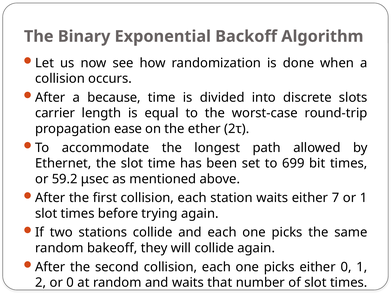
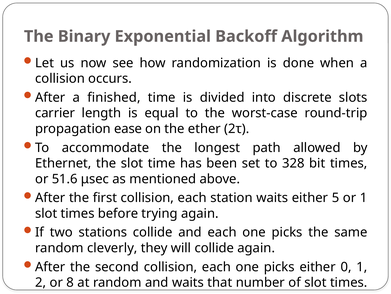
because: because -> finished
699: 699 -> 328
59.2: 59.2 -> 51.6
7: 7 -> 5
bakeoff: bakeoff -> cleverly
or 0: 0 -> 8
